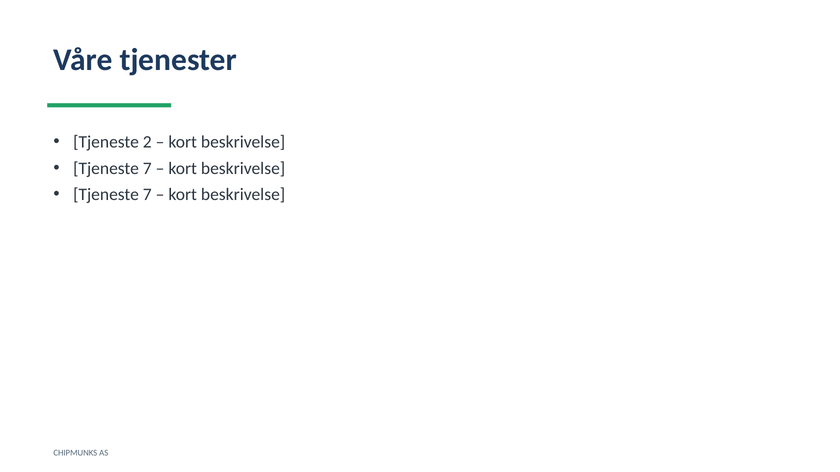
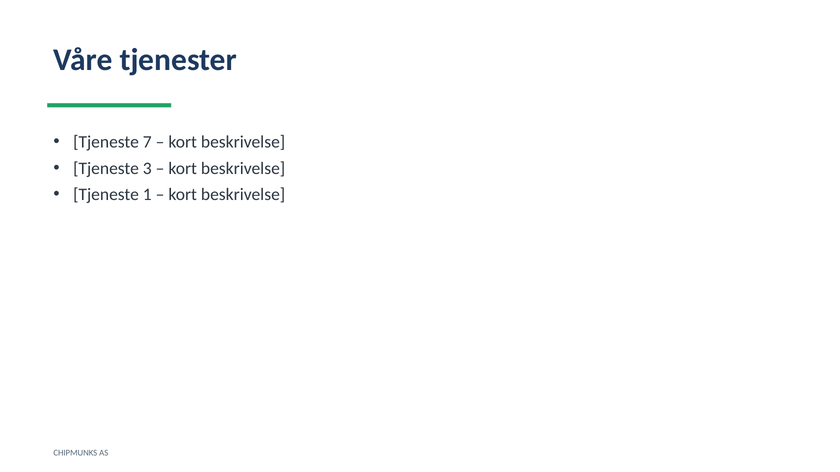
2: 2 -> 7
7 at (147, 169): 7 -> 3
7 at (147, 195): 7 -> 1
